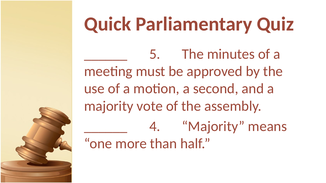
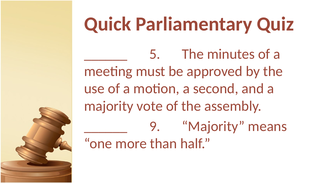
4: 4 -> 9
